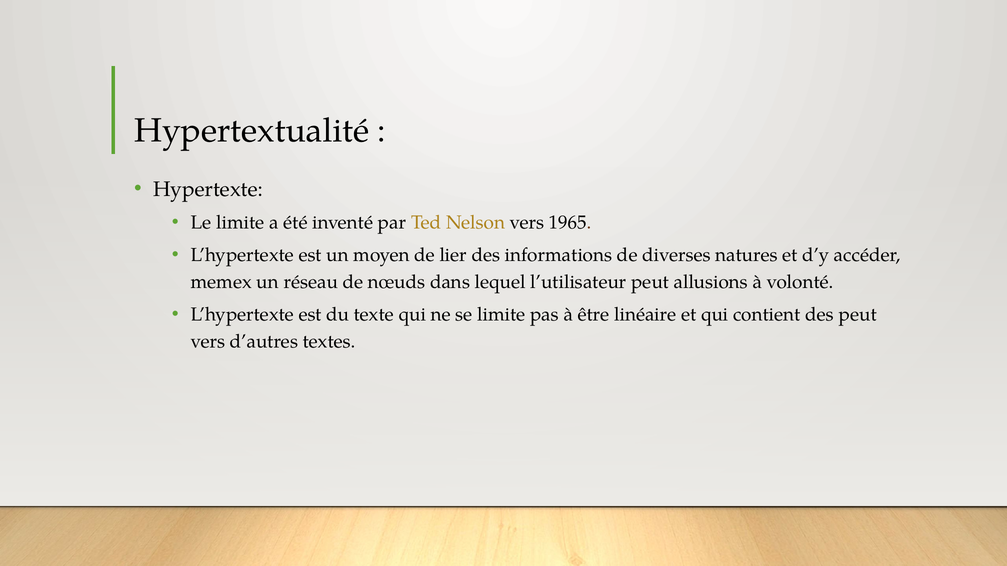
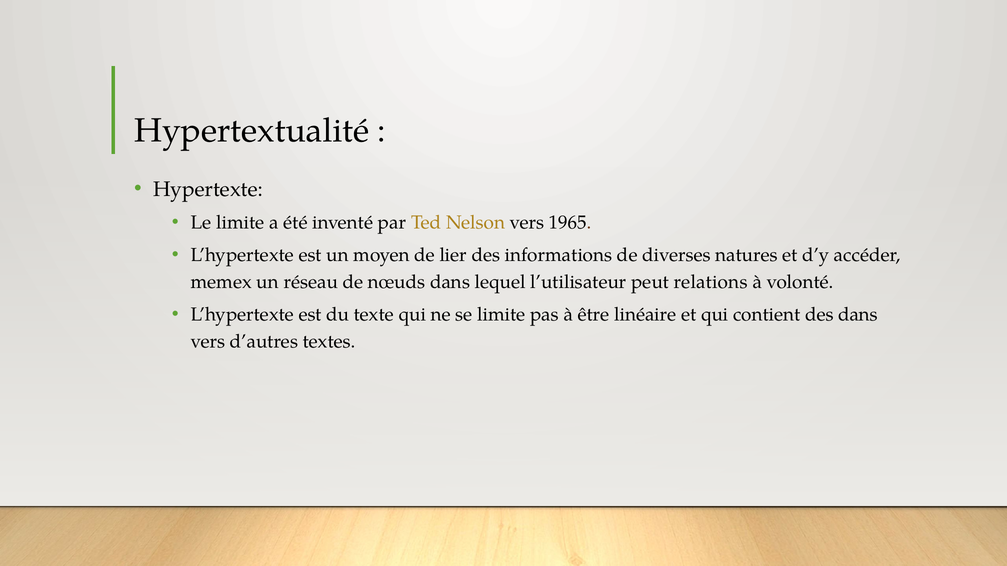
allusions: allusions -> relations
des peut: peut -> dans
